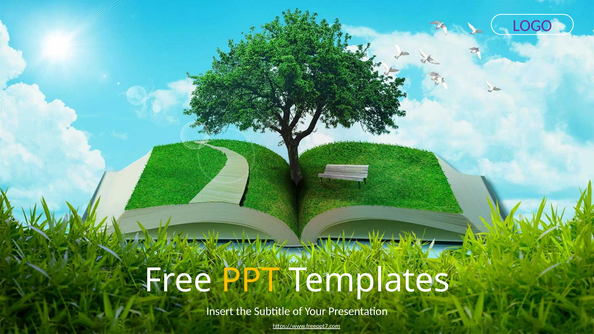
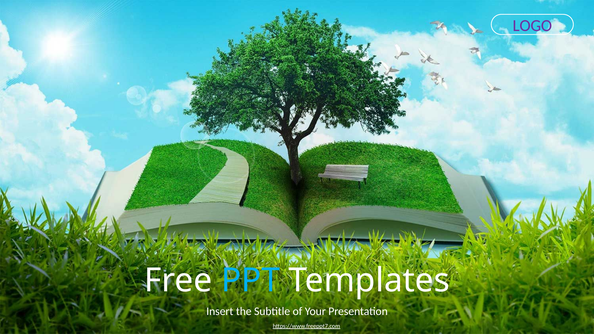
PPT colour: yellow -> light blue
